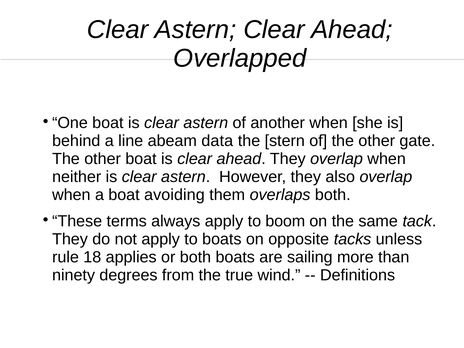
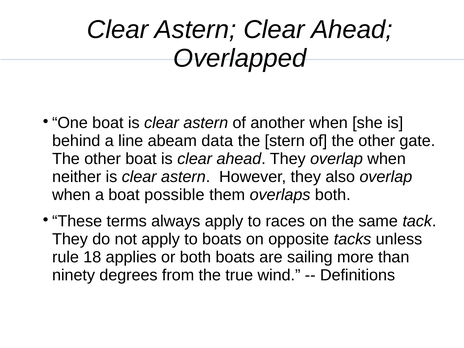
avoiding: avoiding -> possible
boom: boom -> races
